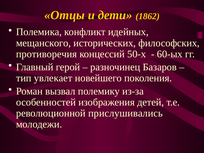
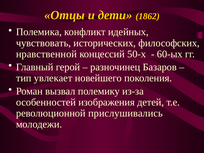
мещанского: мещанского -> чувствовать
противоречия: противоречия -> нравственной
